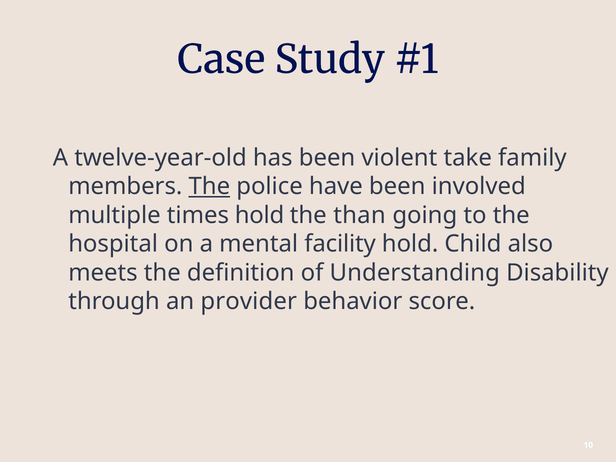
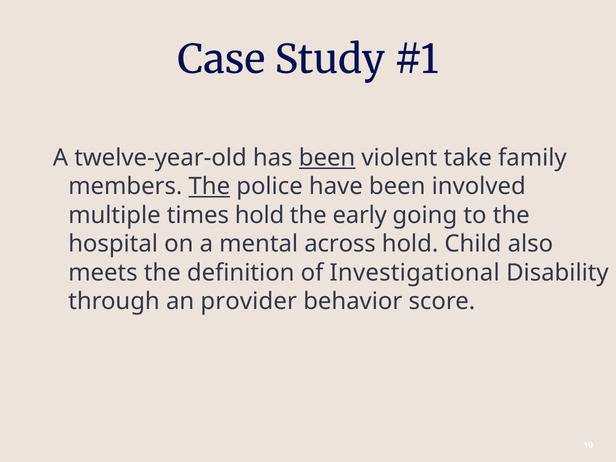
been at (327, 158) underline: none -> present
than: than -> early
facility: facility -> across
Understanding: Understanding -> Investigational
